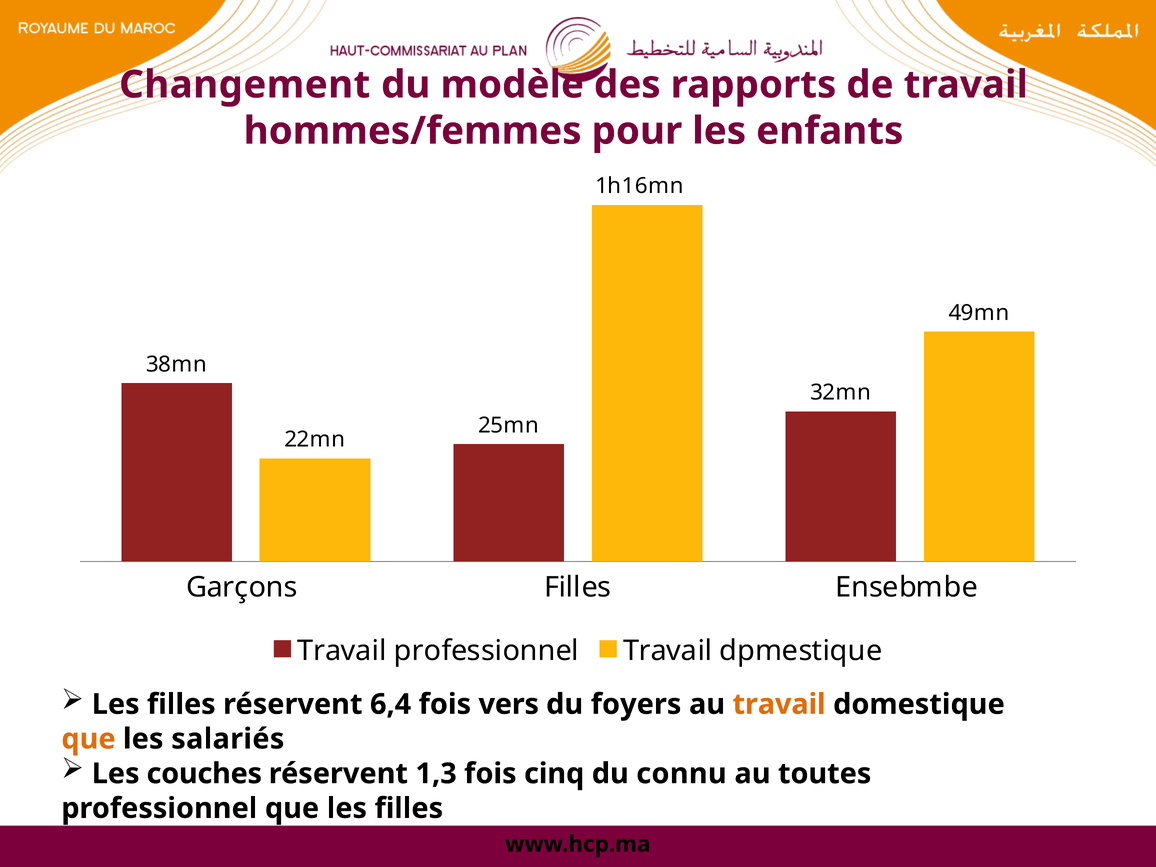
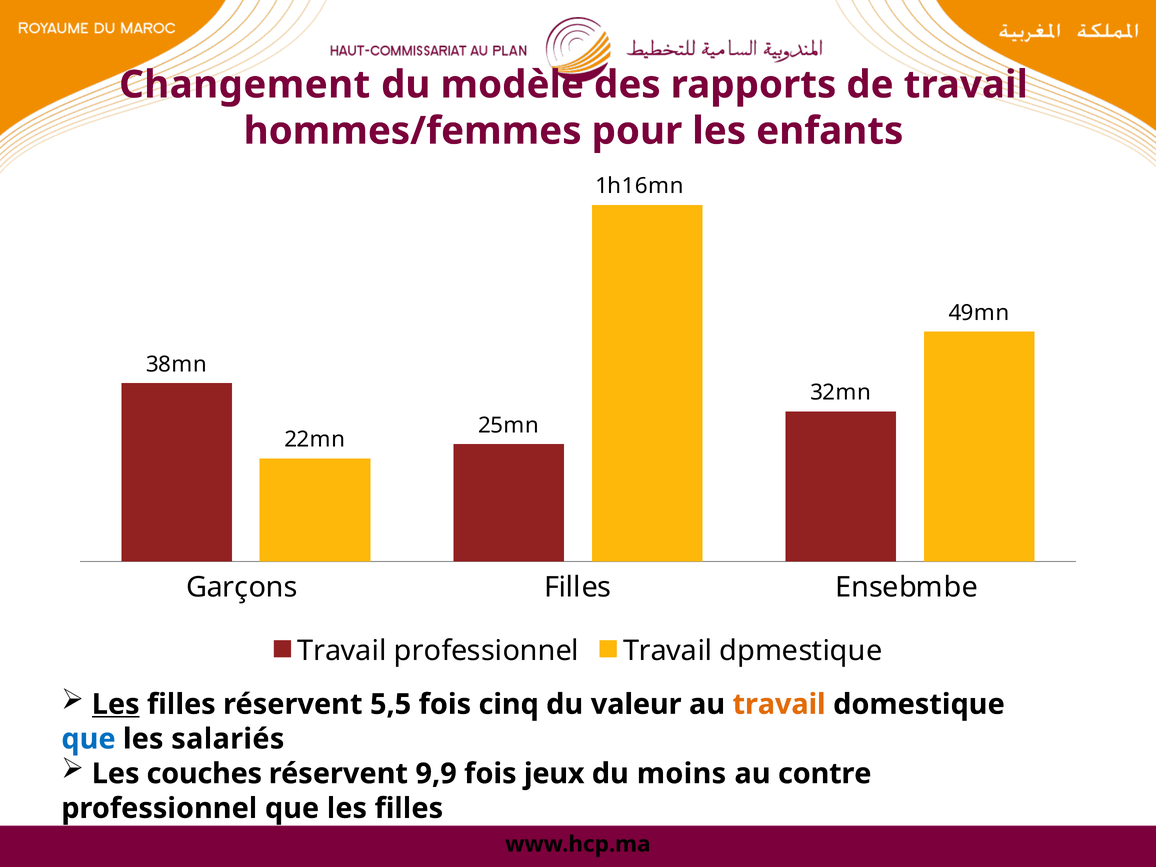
Les at (116, 704) underline: none -> present
6,4: 6,4 -> 5,5
vers: vers -> cinq
foyers: foyers -> valeur
que at (88, 739) colour: orange -> blue
1,3: 1,3 -> 9,9
cinq: cinq -> jeux
connu: connu -> moins
toutes: toutes -> contre
